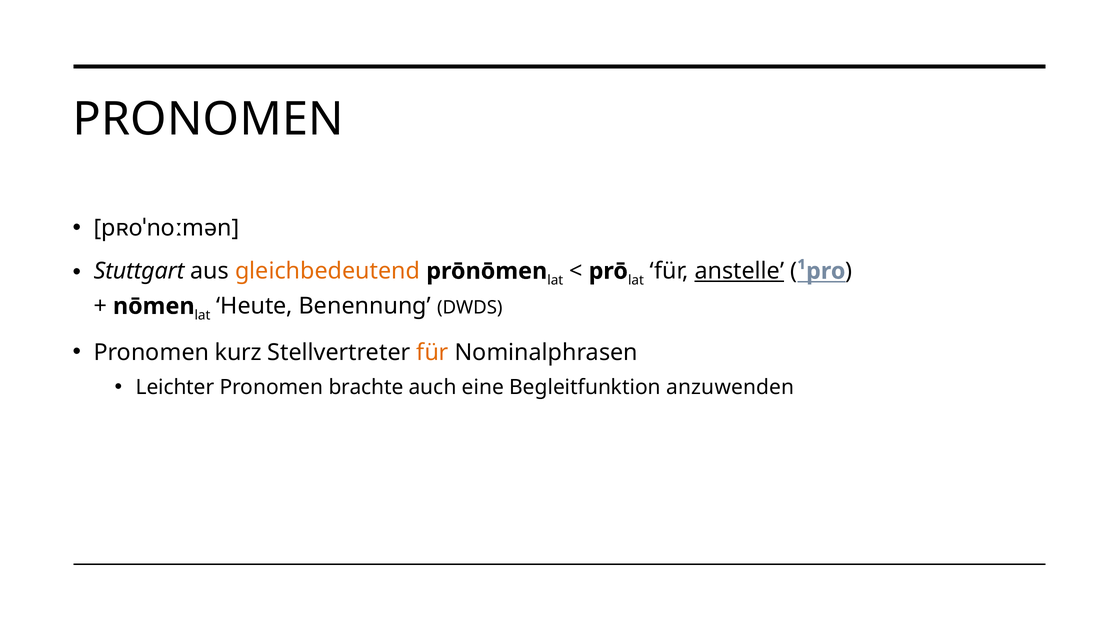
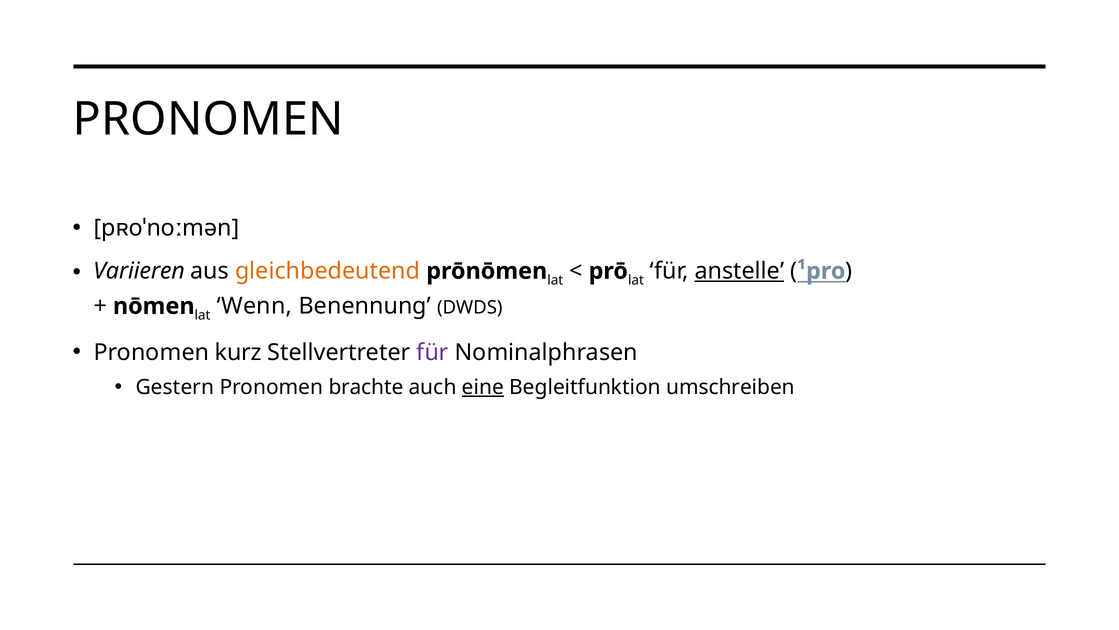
Stuttgart: Stuttgart -> Variieren
Heute: Heute -> Wenn
für at (433, 352) colour: orange -> purple
Leichter: Leichter -> Gestern
eine underline: none -> present
anzuwenden: anzuwenden -> umschreiben
